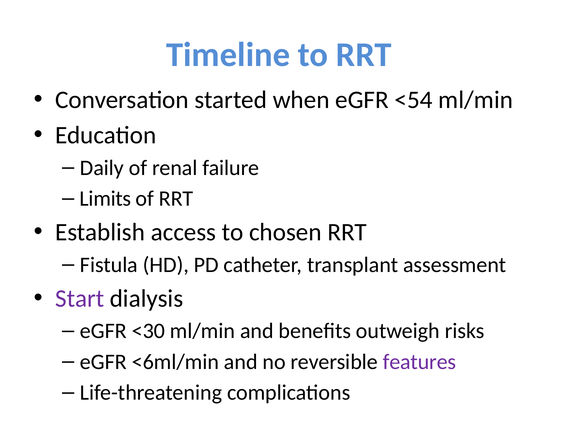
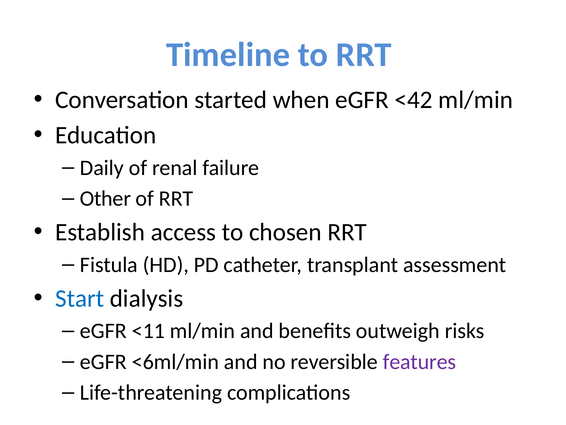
<54: <54 -> <42
Limits: Limits -> Other
Start colour: purple -> blue
<30: <30 -> <11
